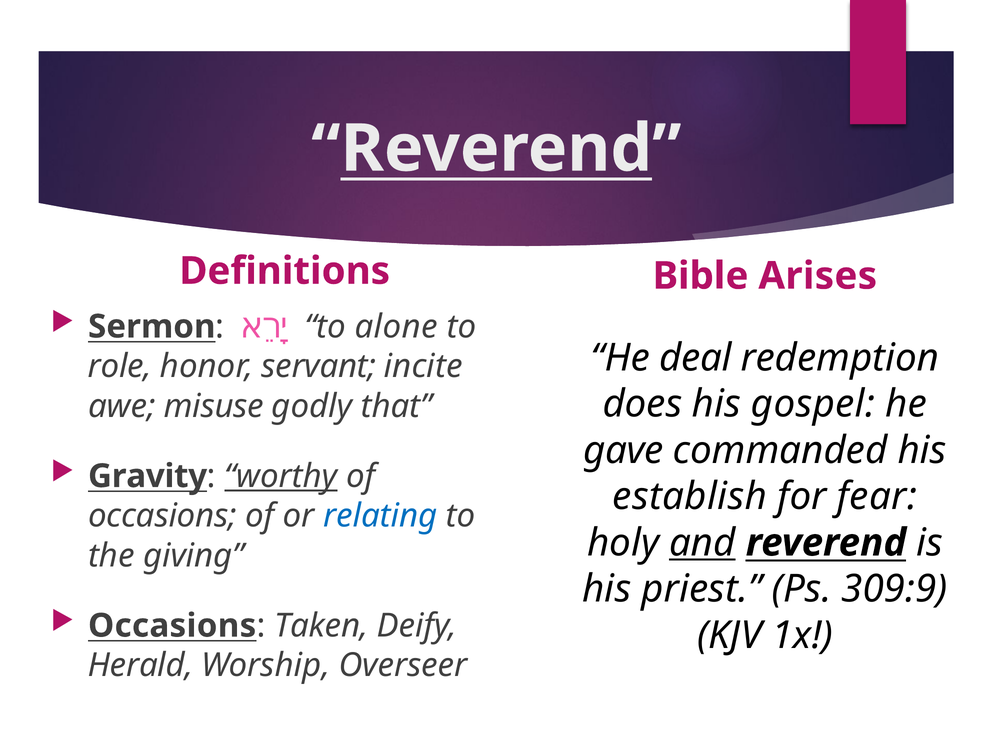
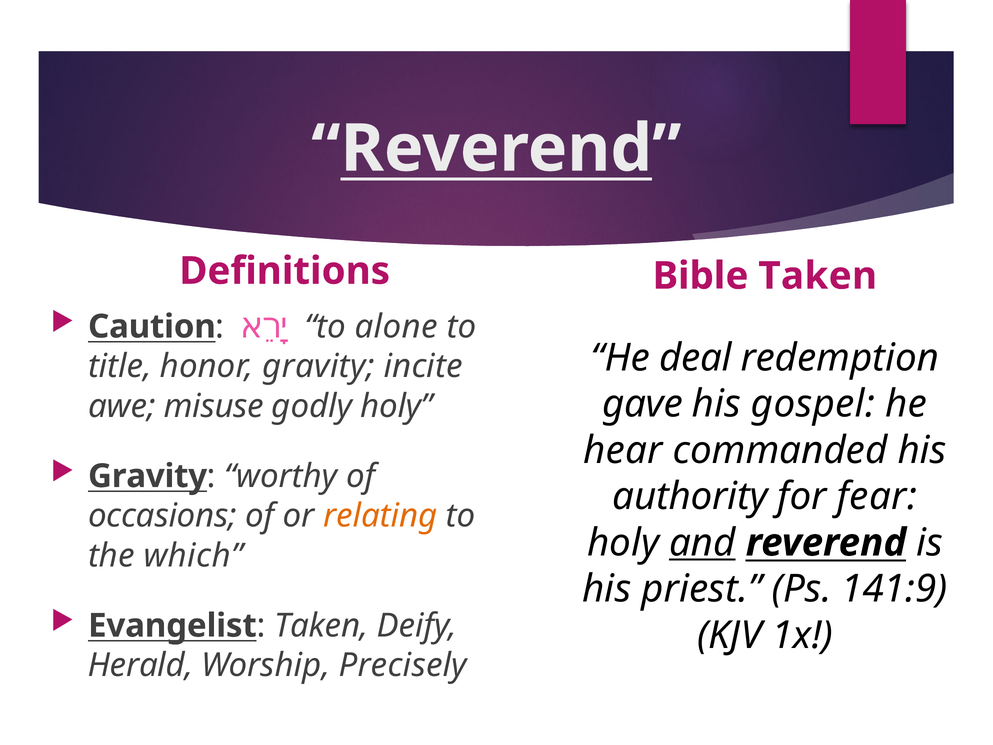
Bible Arises: Arises -> Taken
Sermon: Sermon -> Caution
role: role -> title
honor servant: servant -> gravity
does: does -> gave
godly that: that -> holy
gave: gave -> hear
worthy underline: present -> none
establish: establish -> authority
relating colour: blue -> orange
giving: giving -> which
309:9: 309:9 -> 141:9
Occasions at (172, 625): Occasions -> Evangelist
Overseer: Overseer -> Precisely
